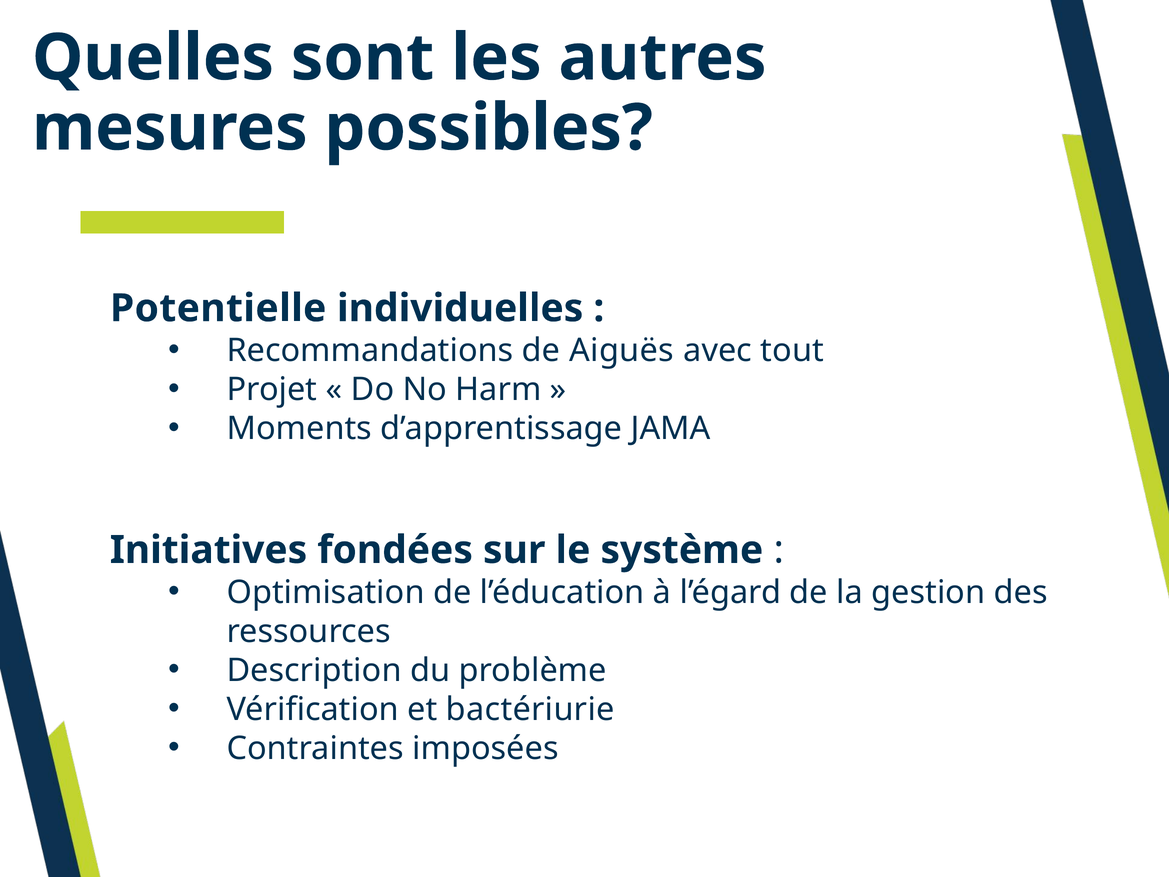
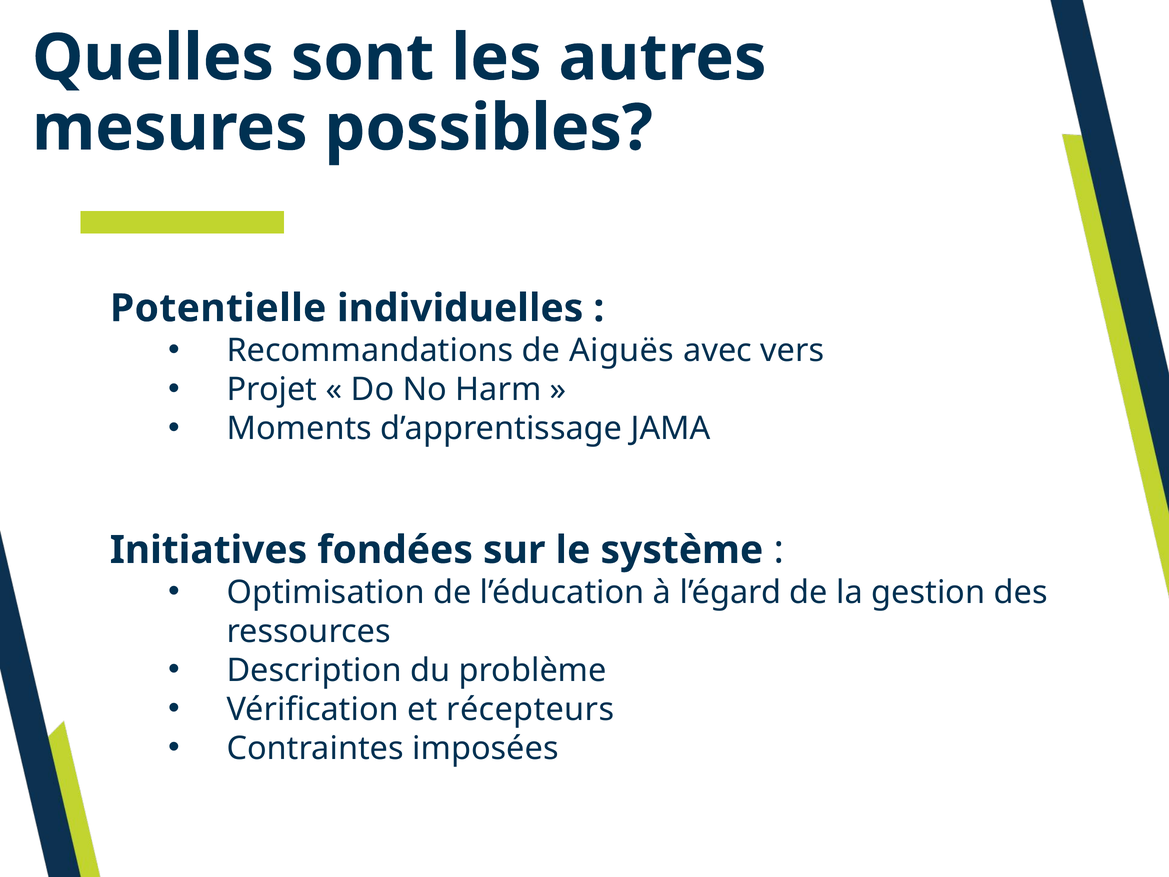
tout: tout -> vers
bactériurie: bactériurie -> récepteurs
